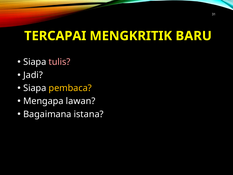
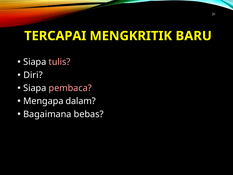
Jadi: Jadi -> Diri
pembaca colour: yellow -> pink
lawan: lawan -> dalam
istana: istana -> bebas
